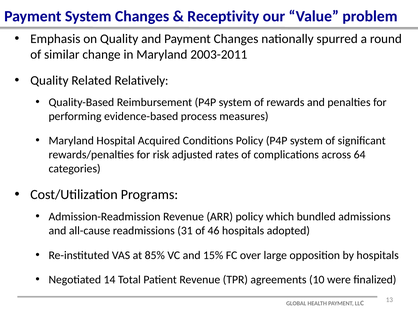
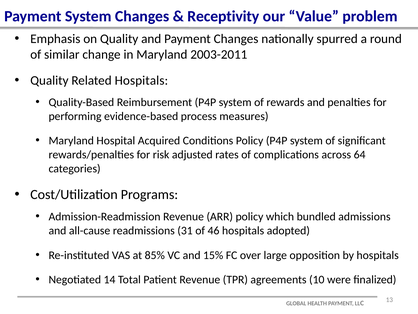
Related Relatively: Relatively -> Hospitals
